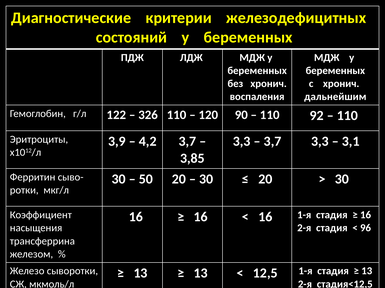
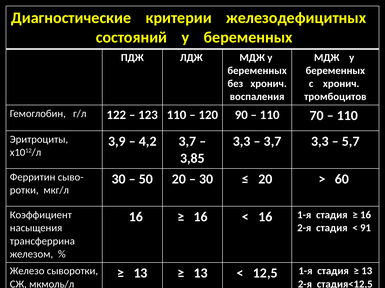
дальнейшим: дальнейшим -> тромбоцитов
326: 326 -> 123
92: 92 -> 70
3,1: 3,1 -> 5,7
30 at (342, 180): 30 -> 60
96: 96 -> 91
